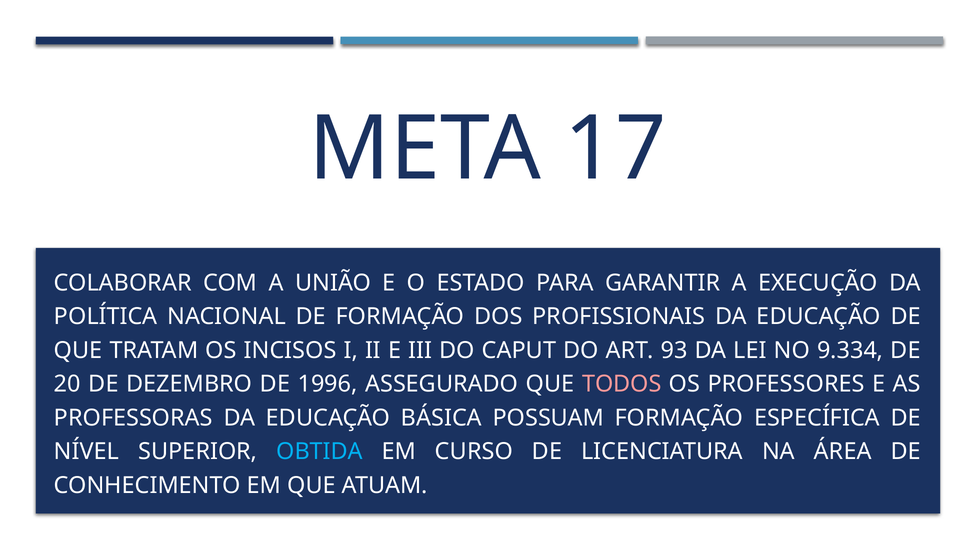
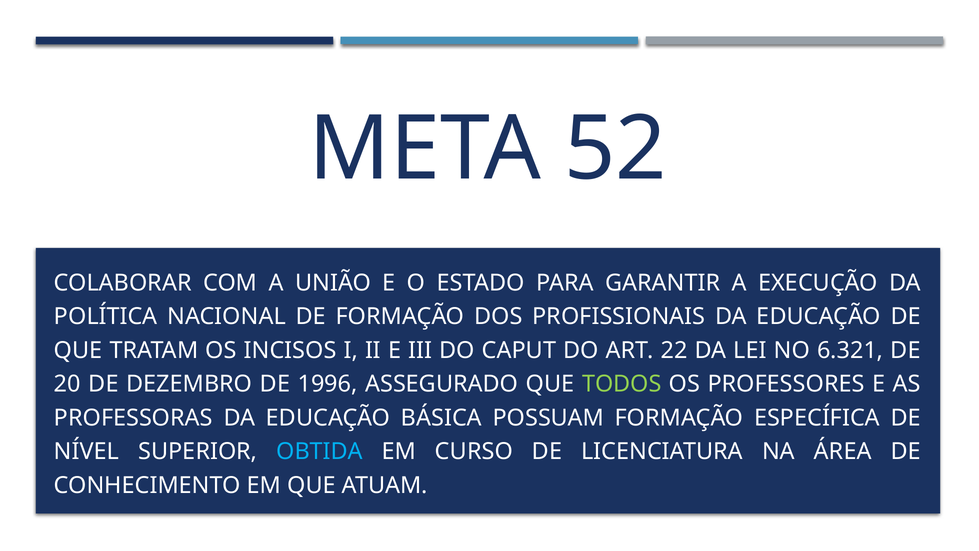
17: 17 -> 52
93: 93 -> 22
9.334: 9.334 -> 6.321
TODOS colour: pink -> light green
